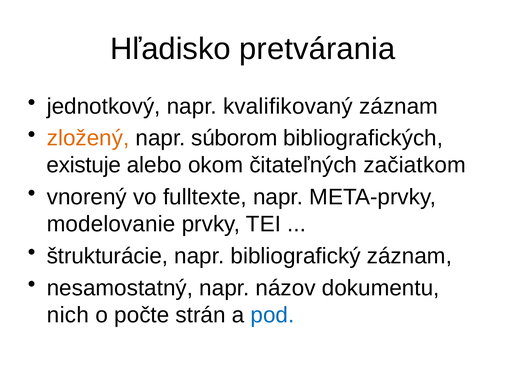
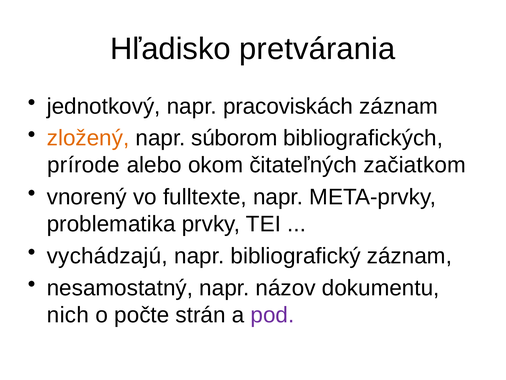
kvalifikovaný: kvalifikovaný -> pracoviskách
existuje: existuje -> prírode
modelovanie: modelovanie -> problematika
štrukturácie: štrukturácie -> vychádzajú
pod colour: blue -> purple
